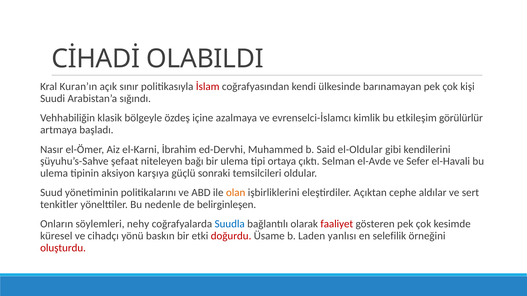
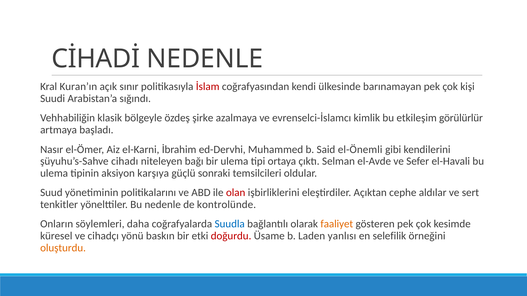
CİHADİ OLABILDI: OLABILDI -> NEDENLE
içine: içine -> şirke
el-Oldular: el-Oldular -> el-Önemli
şefaat: şefaat -> cihadı
olan colour: orange -> red
belirginleşen: belirginleşen -> kontrolünde
nehy: nehy -> daha
faaliyet colour: red -> orange
oluşturdu colour: red -> orange
